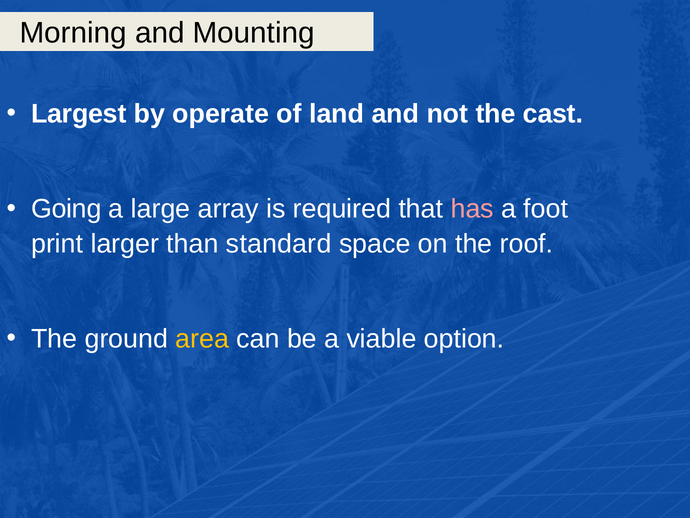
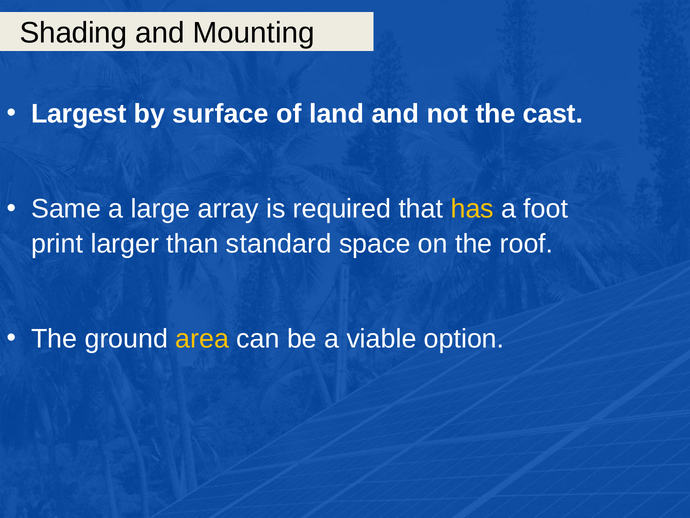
Morning: Morning -> Shading
operate: operate -> surface
Going: Going -> Same
has colour: pink -> yellow
